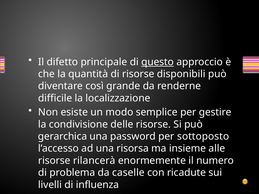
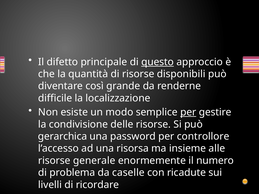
per at (188, 112) underline: none -> present
sottoposto: sottoposto -> controllore
rilancerà: rilancerà -> generale
influenza: influenza -> ricordare
